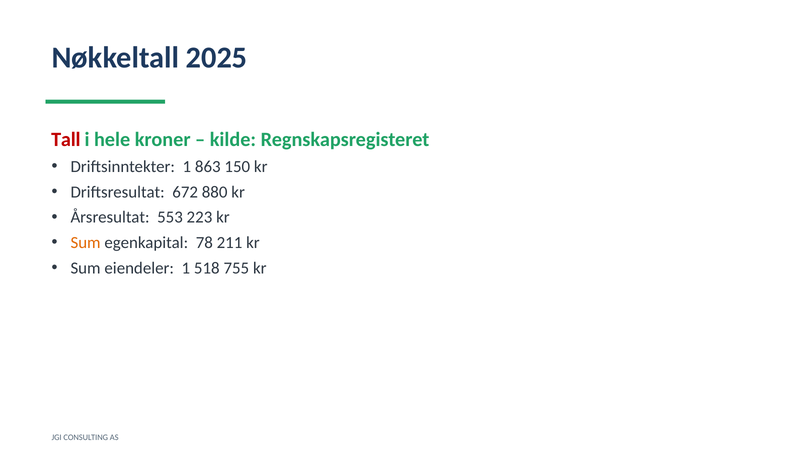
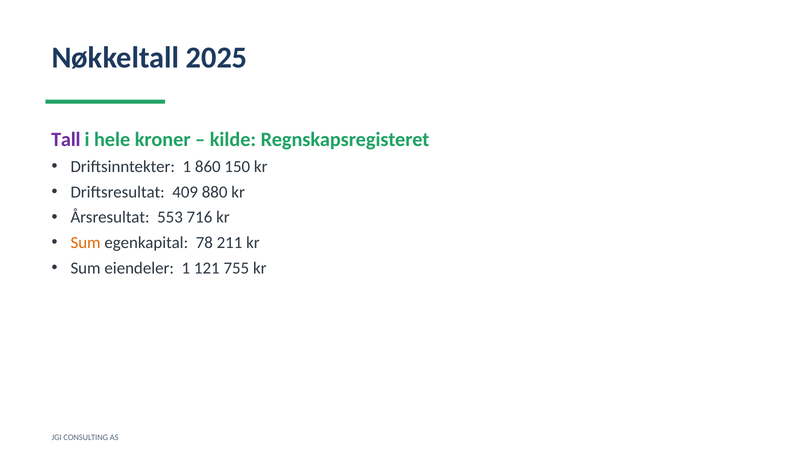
Tall colour: red -> purple
863: 863 -> 860
672: 672 -> 409
223: 223 -> 716
518: 518 -> 121
